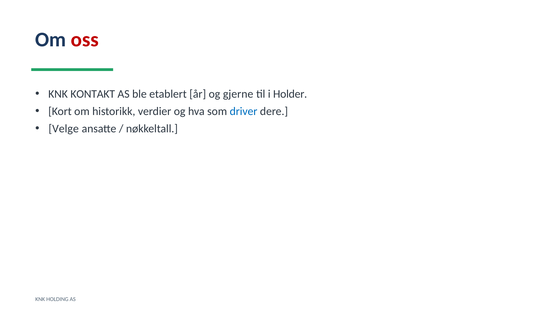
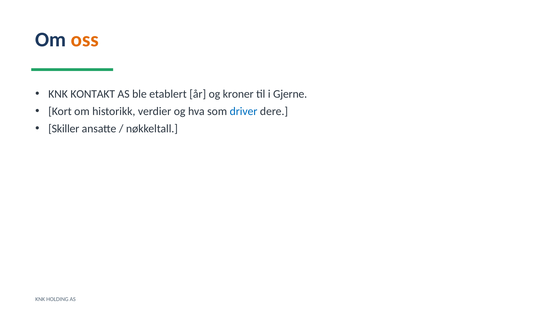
oss colour: red -> orange
gjerne: gjerne -> kroner
Holder: Holder -> Gjerne
Velge: Velge -> Skiller
